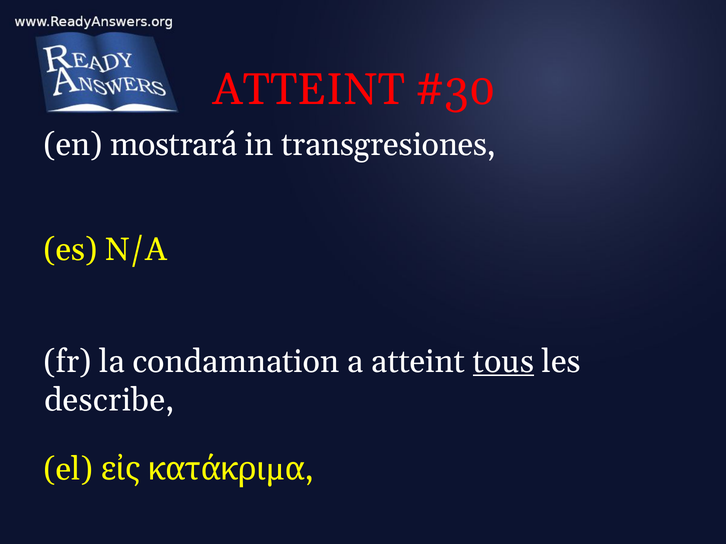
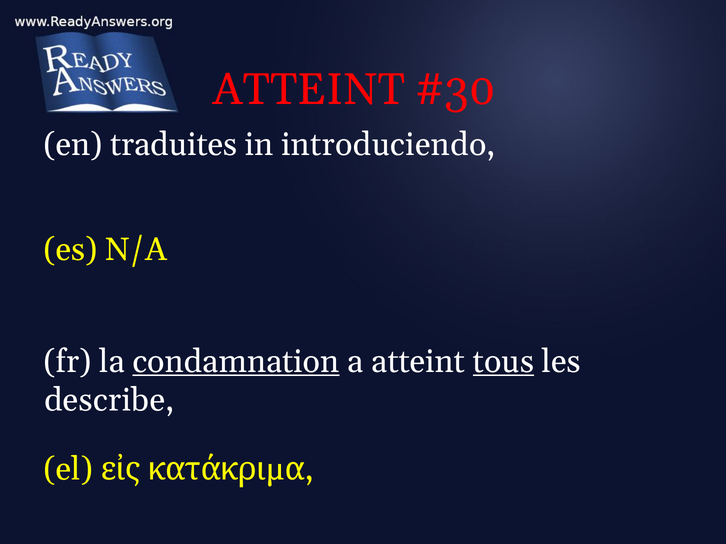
mostrará: mostrará -> traduites
transgresiones: transgresiones -> introduciendo
condamnation underline: none -> present
